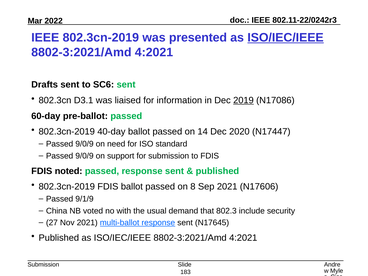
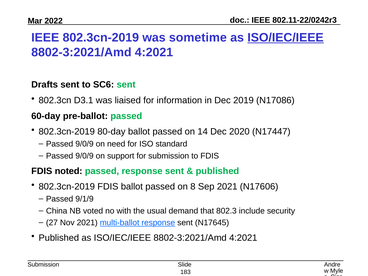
presented: presented -> sometime
2019 underline: present -> none
40-day: 40-day -> 80-day
